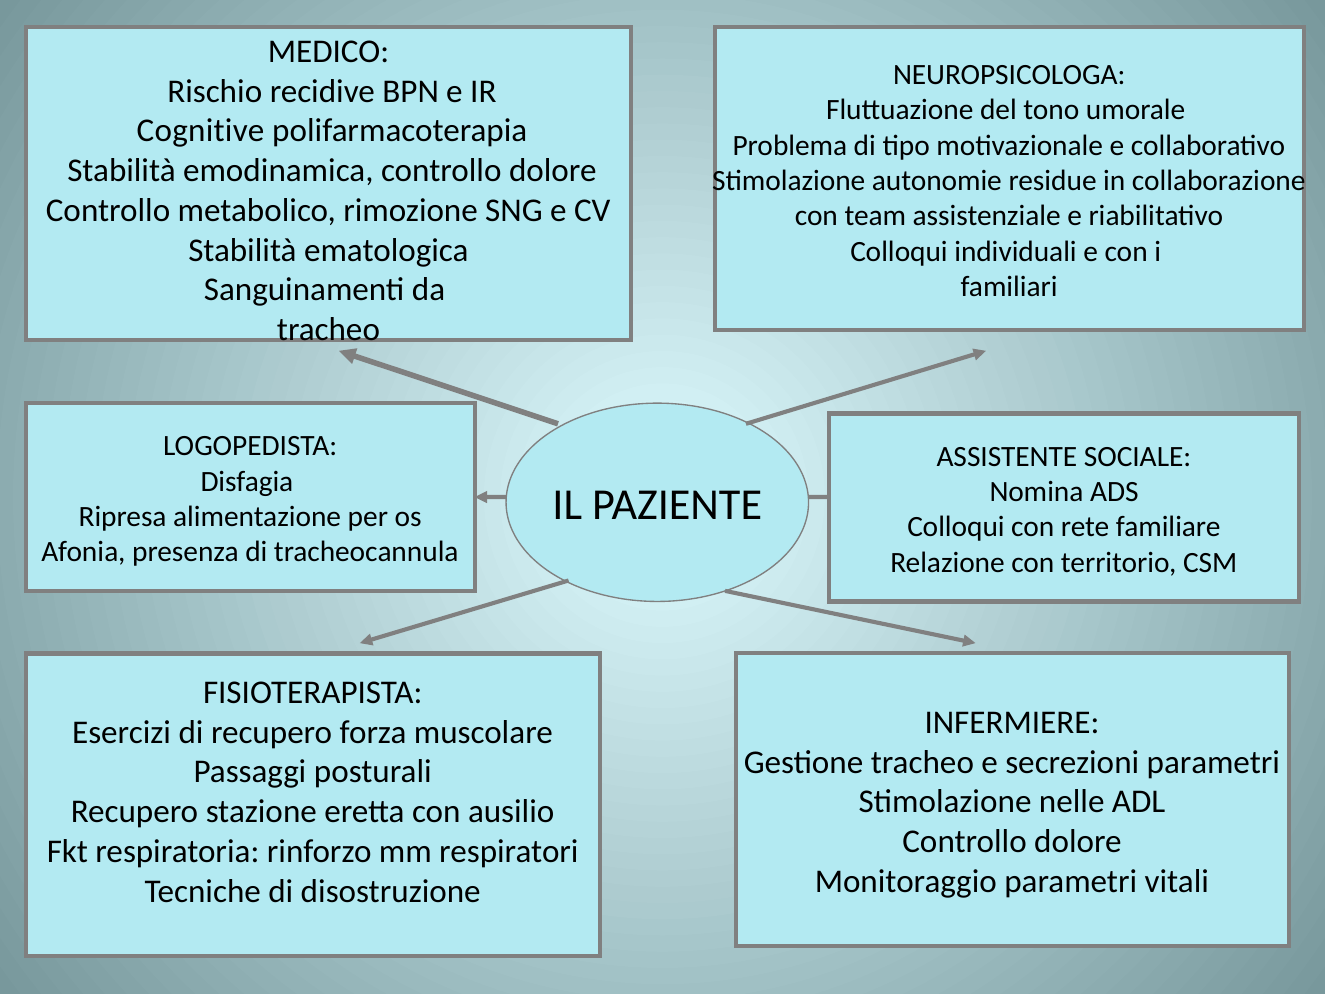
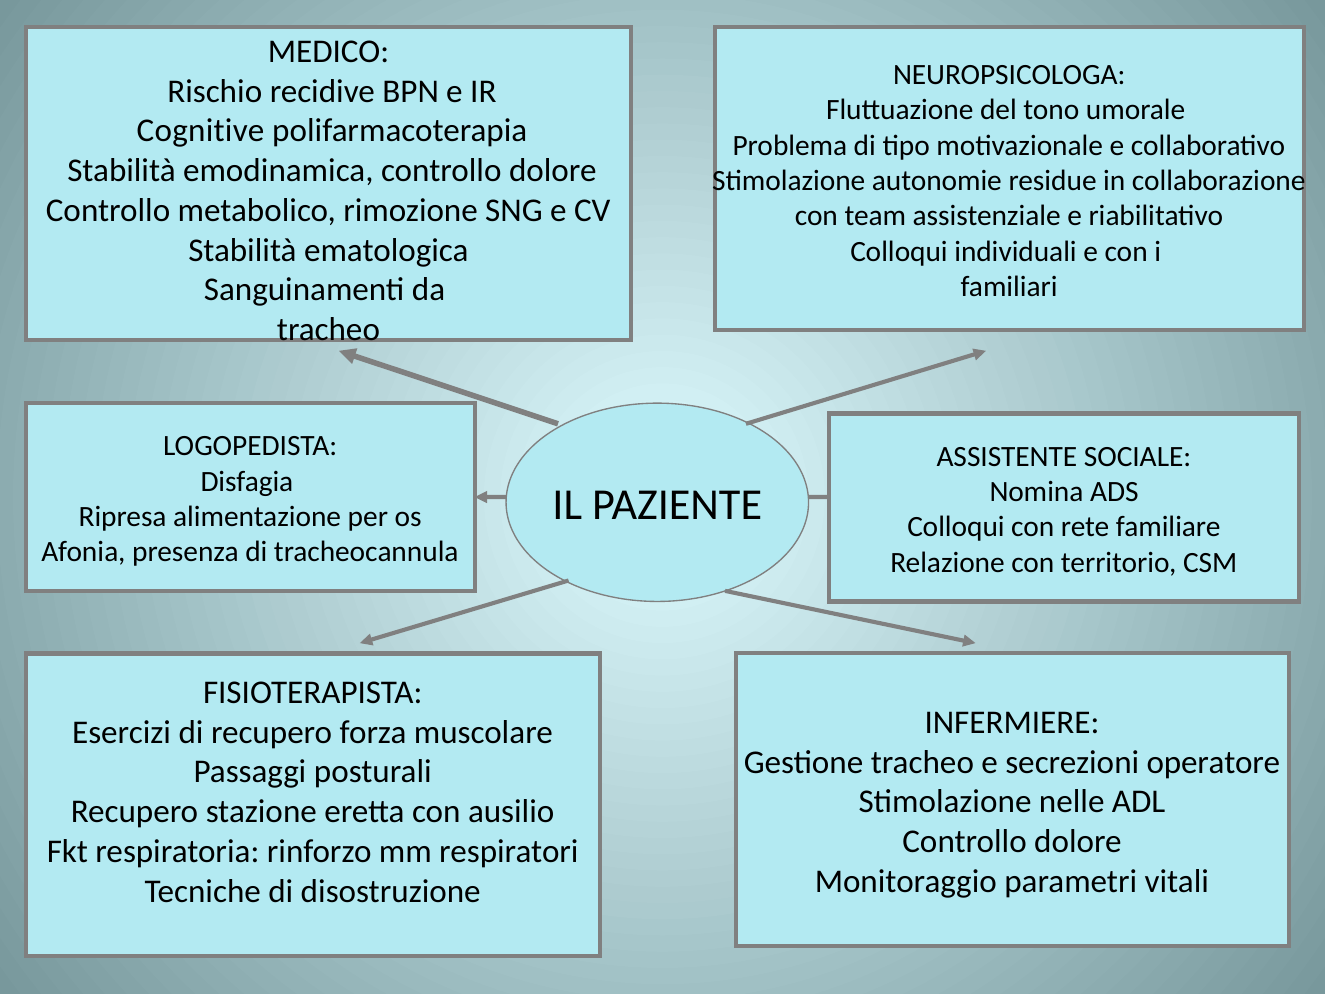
secrezioni parametri: parametri -> operatore
